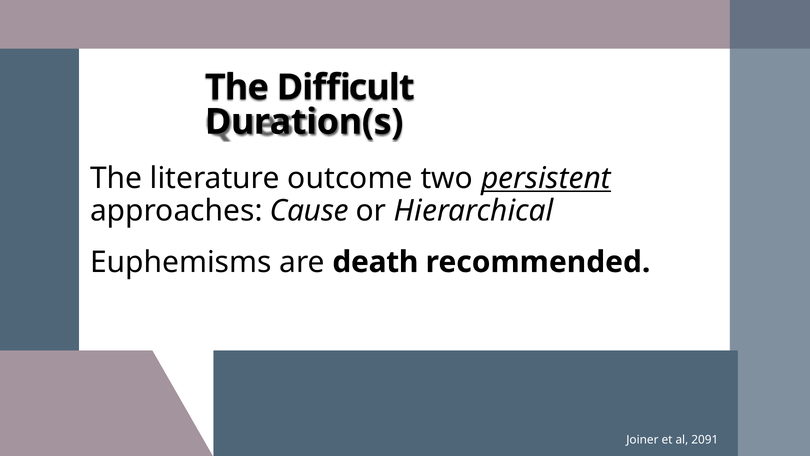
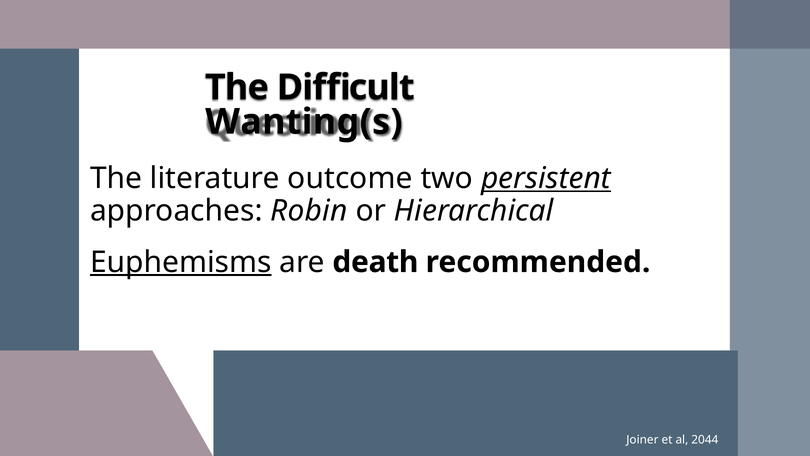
Duration(s: Duration(s -> Wanting(s
Cause: Cause -> Robin
Euphemisms underline: none -> present
2091: 2091 -> 2044
